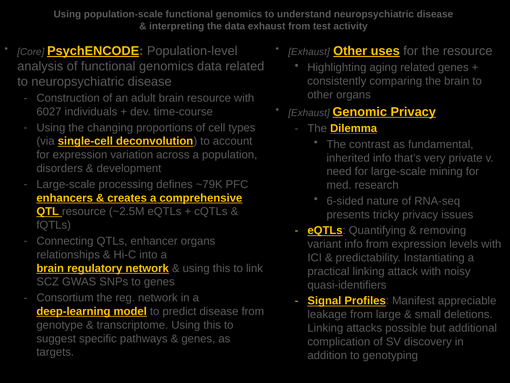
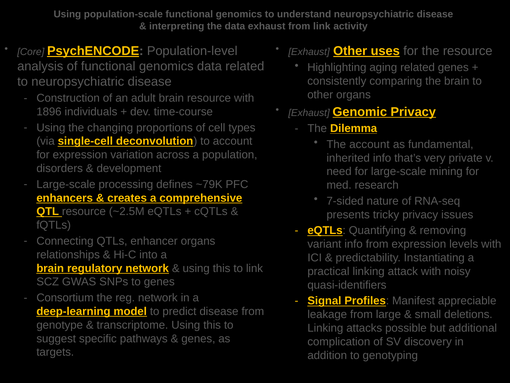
from test: test -> link
6027: 6027 -> 1896
The contrast: contrast -> account
6-sided: 6-sided -> 7-sided
